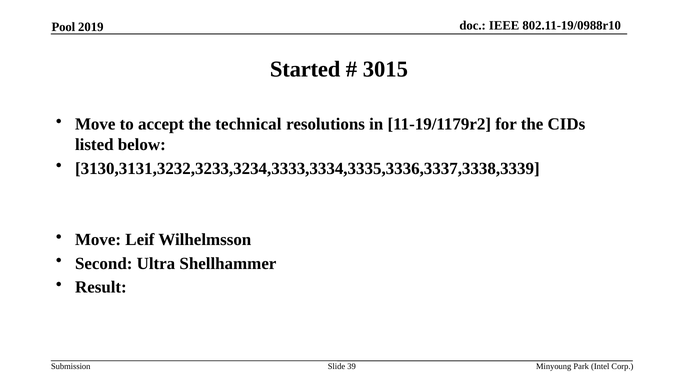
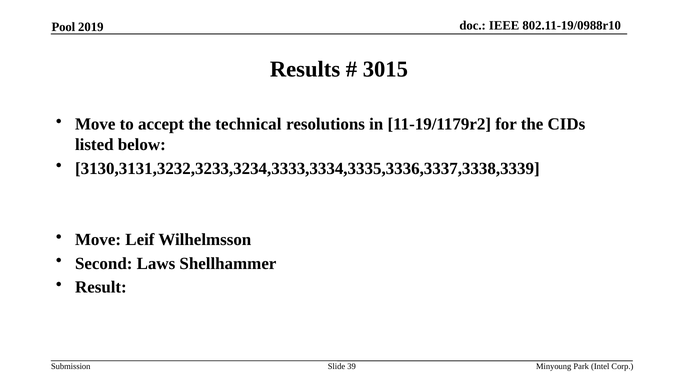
Started: Started -> Results
Ultra: Ultra -> Laws
